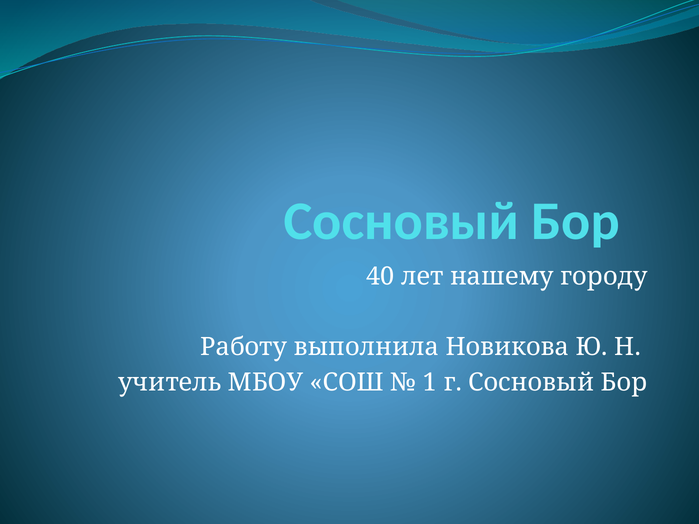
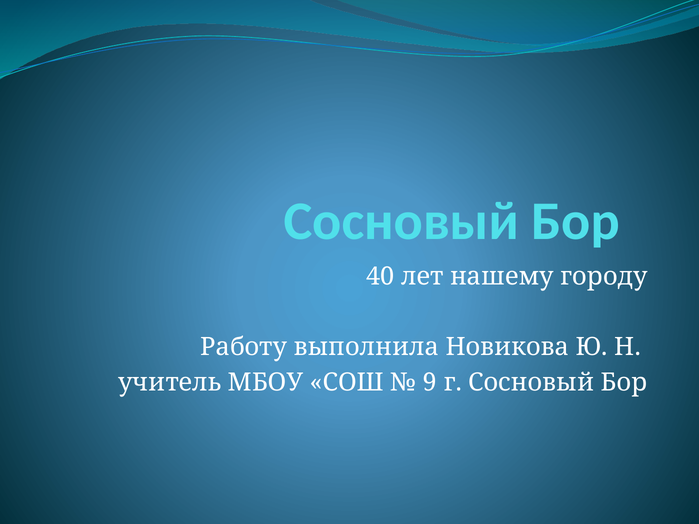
1: 1 -> 9
